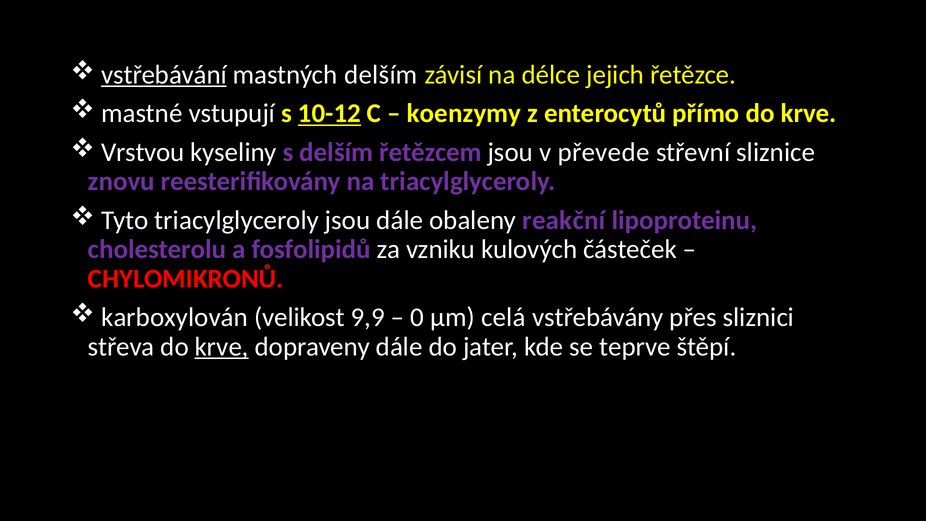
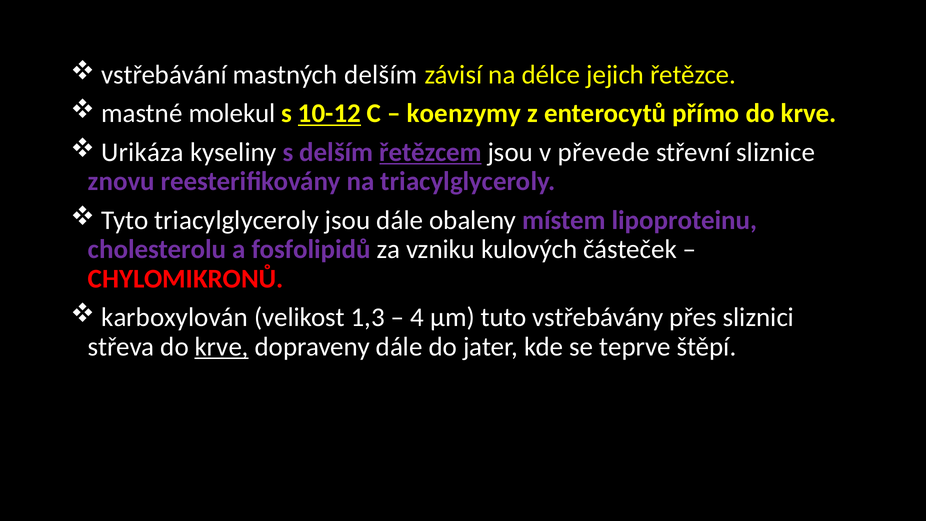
vstřebávání underline: present -> none
vstupují: vstupují -> molekul
Vrstvou: Vrstvou -> Urikáza
řetězcem underline: none -> present
reakční: reakční -> místem
9,9: 9,9 -> 1,3
0: 0 -> 4
celá: celá -> tuto
